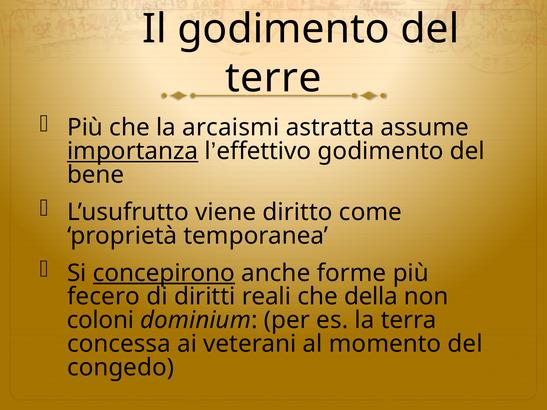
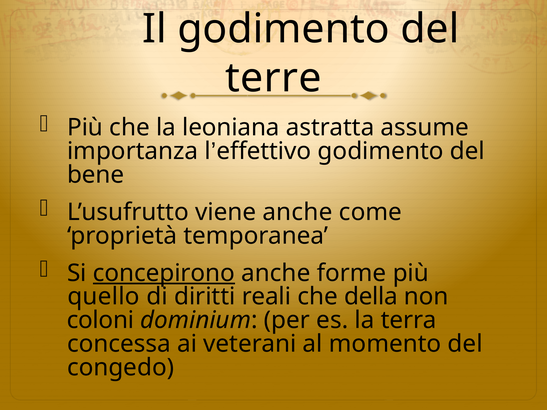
arcaismi: arcaismi -> leoniana
importanza underline: present -> none
viene diritto: diritto -> anche
fecero: fecero -> quello
